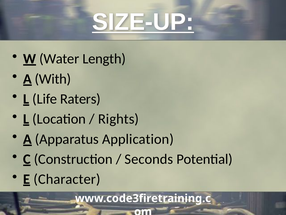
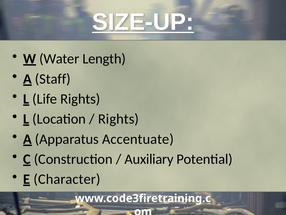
With: With -> Staff
Life Raters: Raters -> Rights
Application: Application -> Accentuate
Seconds: Seconds -> Auxiliary
